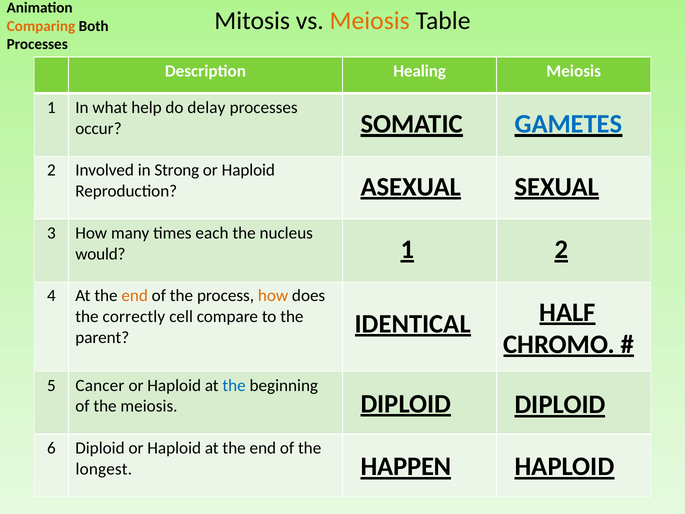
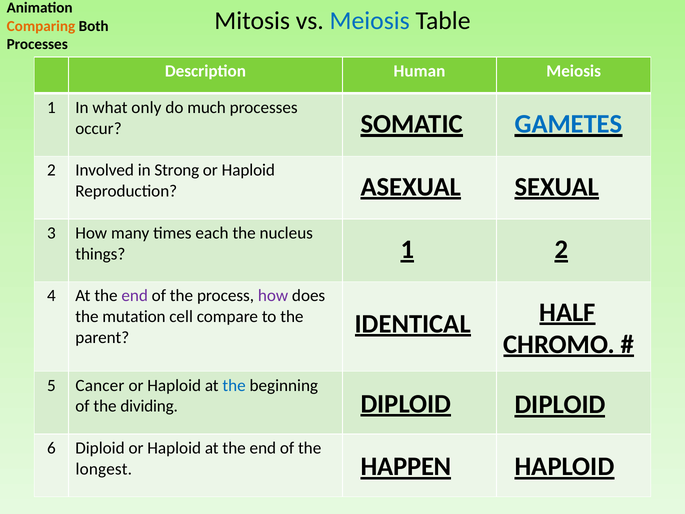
Meiosis at (370, 21) colour: orange -> blue
Healing: Healing -> Human
help: help -> only
delay: delay -> much
would: would -> things
end at (135, 296) colour: orange -> purple
how at (273, 296) colour: orange -> purple
correctly: correctly -> mutation
the meiosis: meiosis -> dividing
